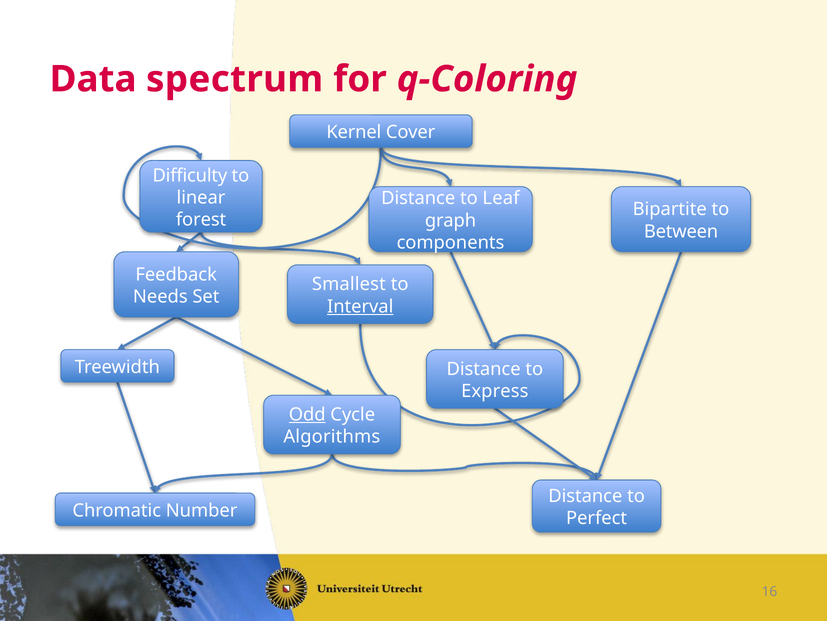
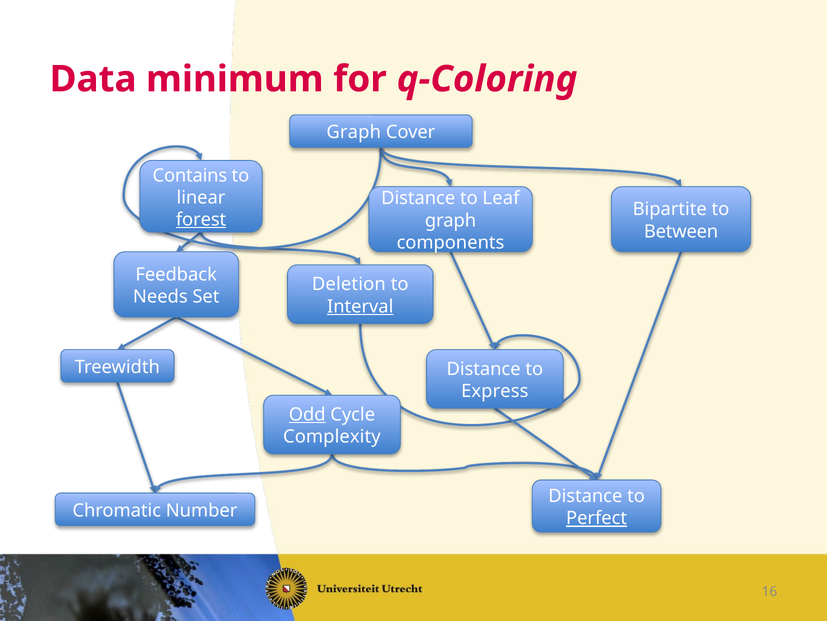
spectrum: spectrum -> minimum
Kernel at (354, 132): Kernel -> Graph
Difficulty: Difficulty -> Contains
forest underline: none -> present
Smallest: Smallest -> Deletion
Algorithms: Algorithms -> Complexity
Perfect underline: none -> present
